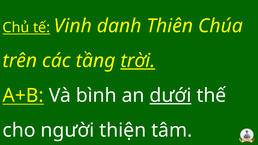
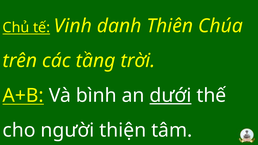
trời underline: present -> none
